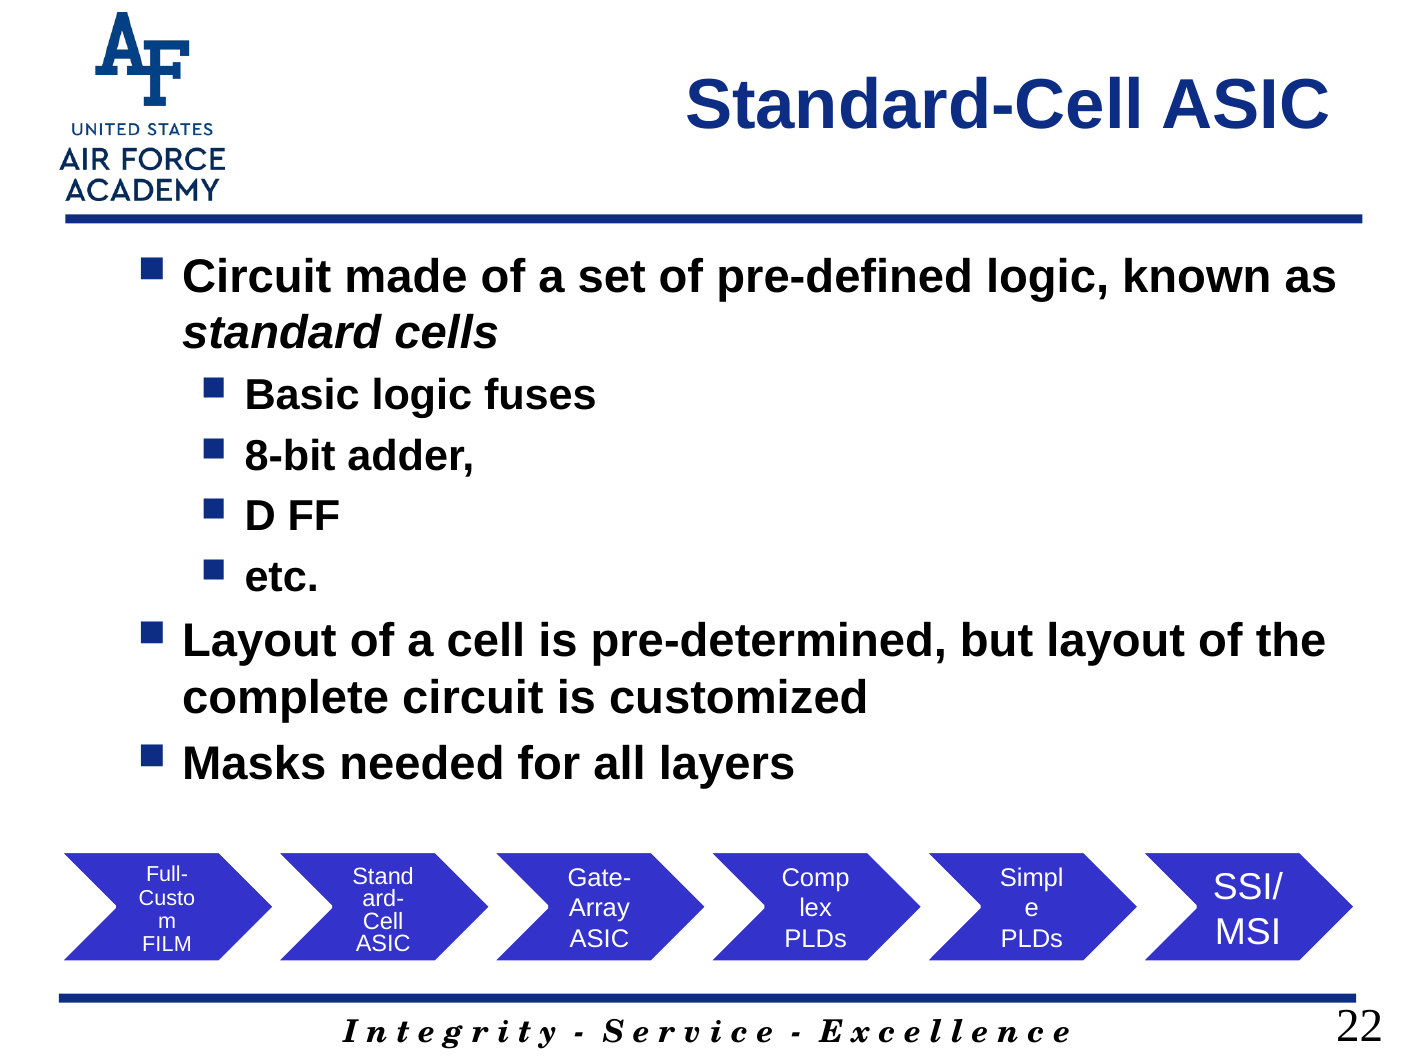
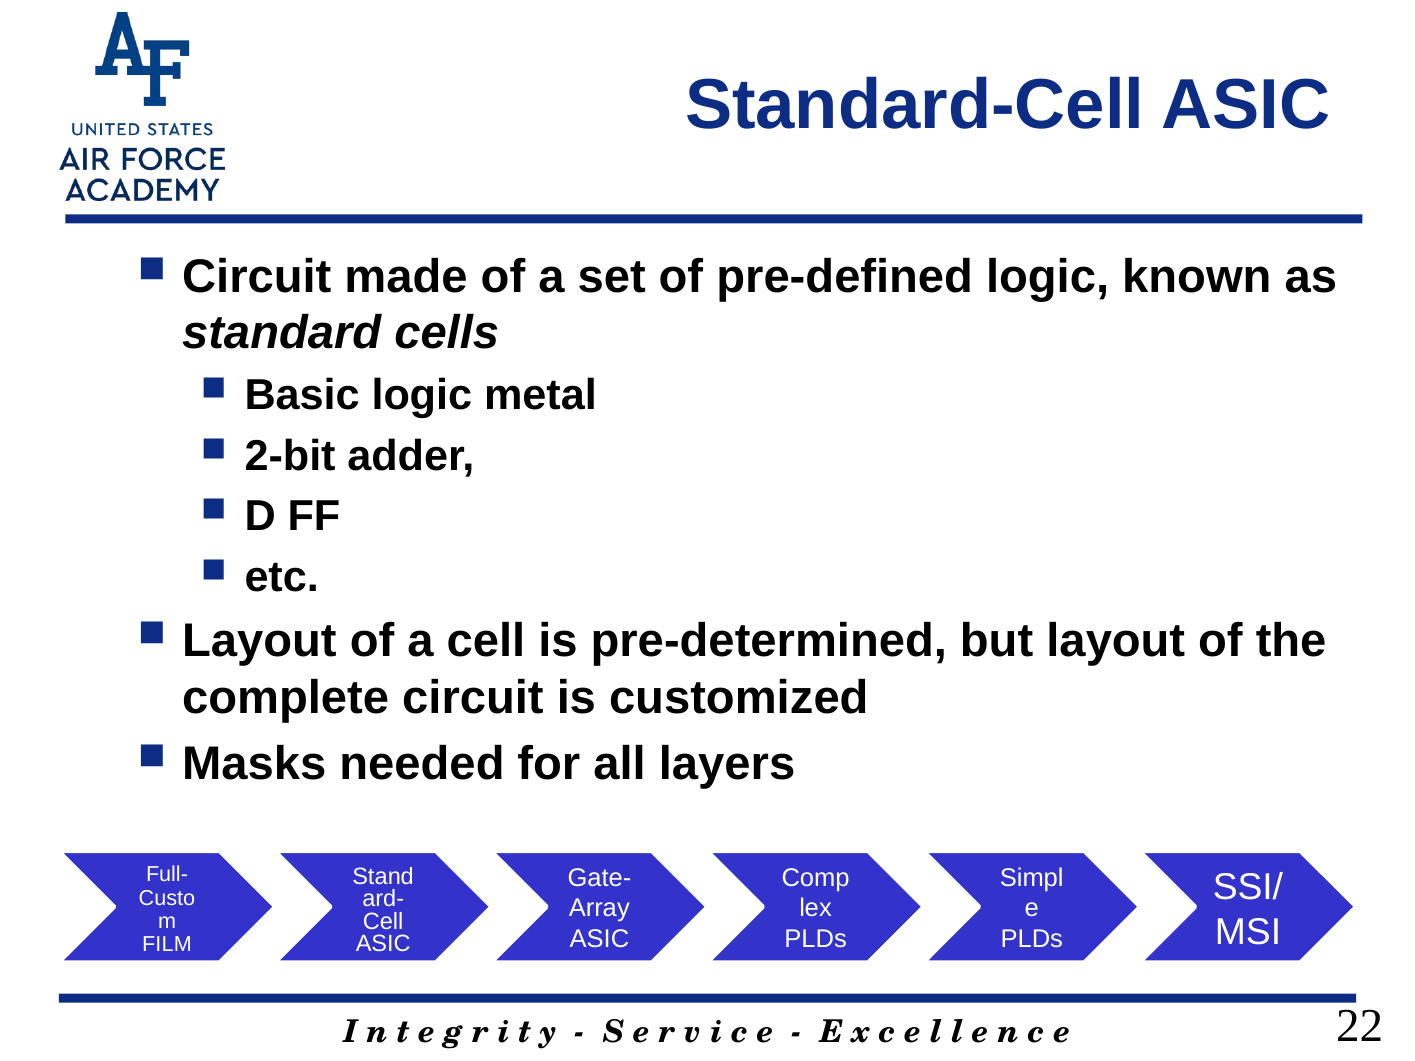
fuses: fuses -> metal
8-bit: 8-bit -> 2-bit
